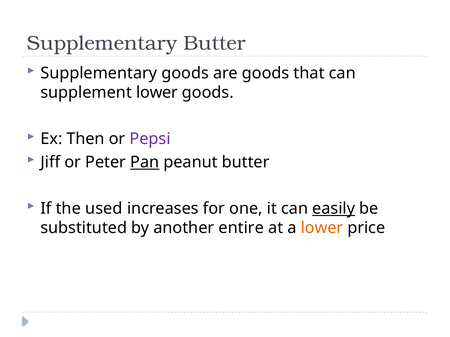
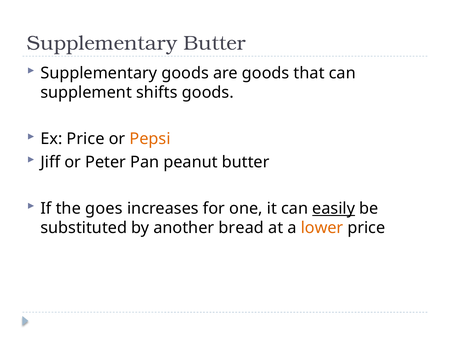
supplement lower: lower -> shifts
Ex Then: Then -> Price
Pepsi colour: purple -> orange
Pan underline: present -> none
used: used -> goes
entire: entire -> bread
